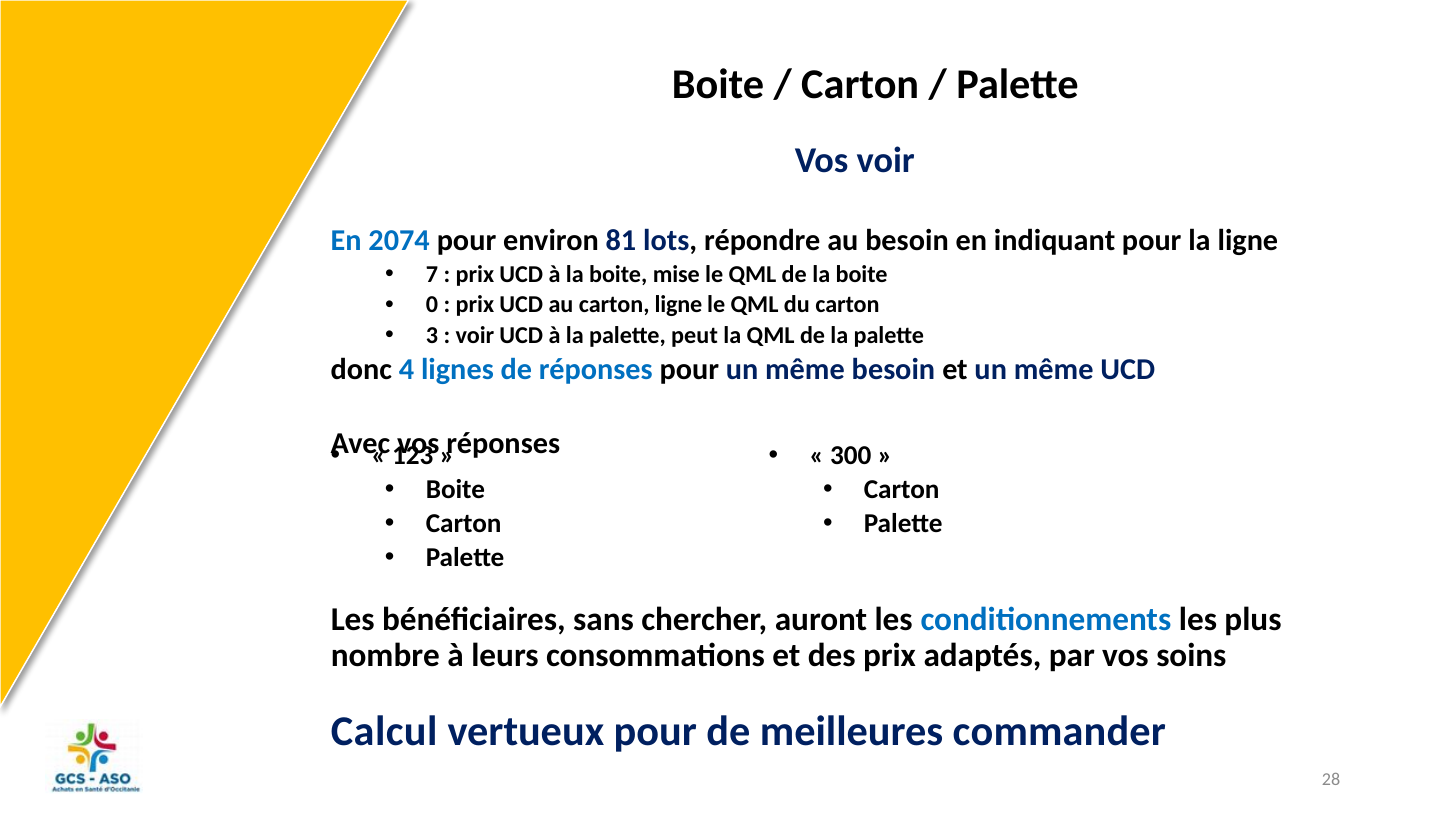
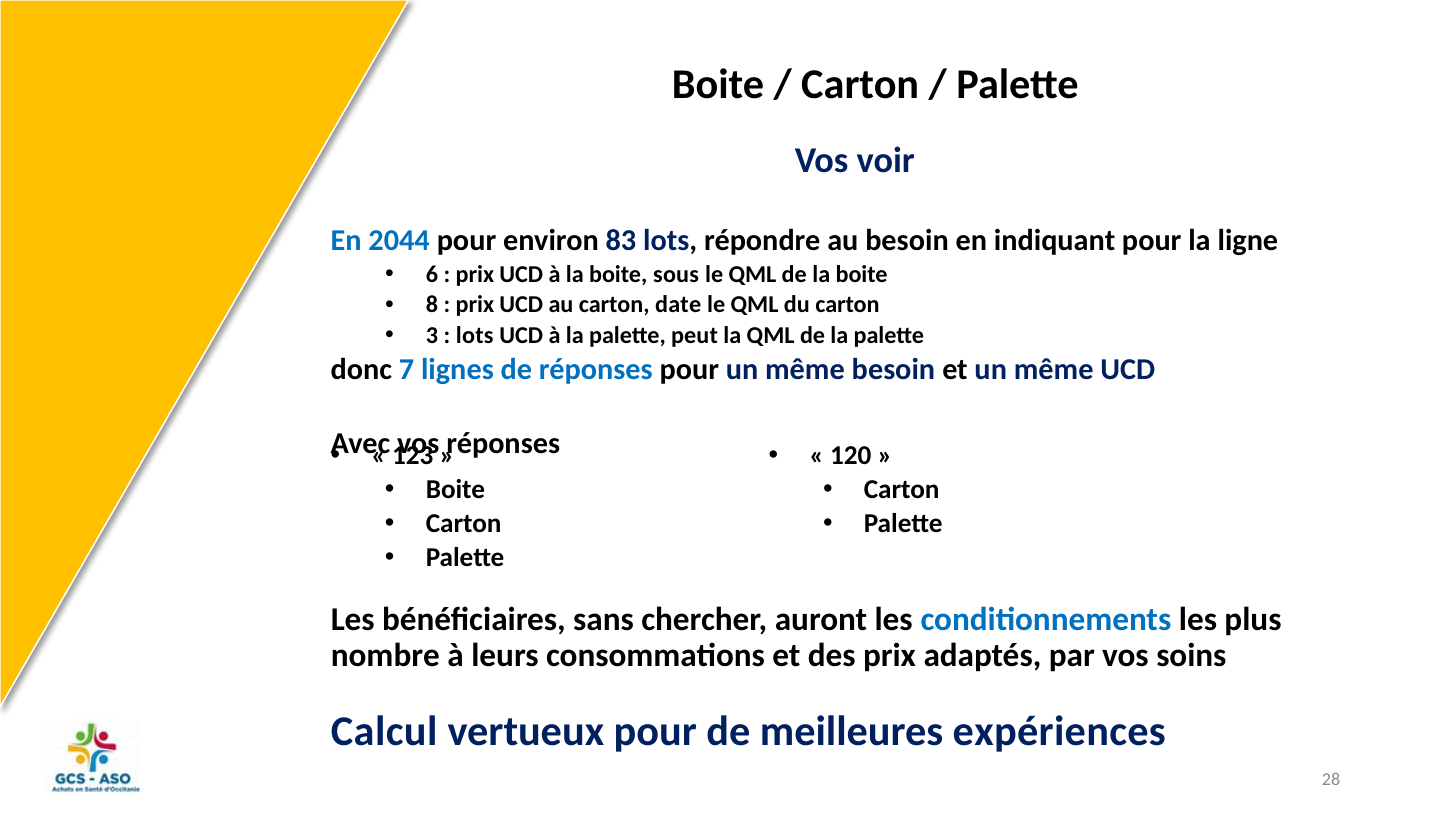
2074: 2074 -> 2044
81: 81 -> 83
7: 7 -> 6
mise: mise -> sous
0: 0 -> 8
carton ligne: ligne -> date
voir at (475, 336): voir -> lots
4: 4 -> 7
300: 300 -> 120
commander: commander -> expériences
